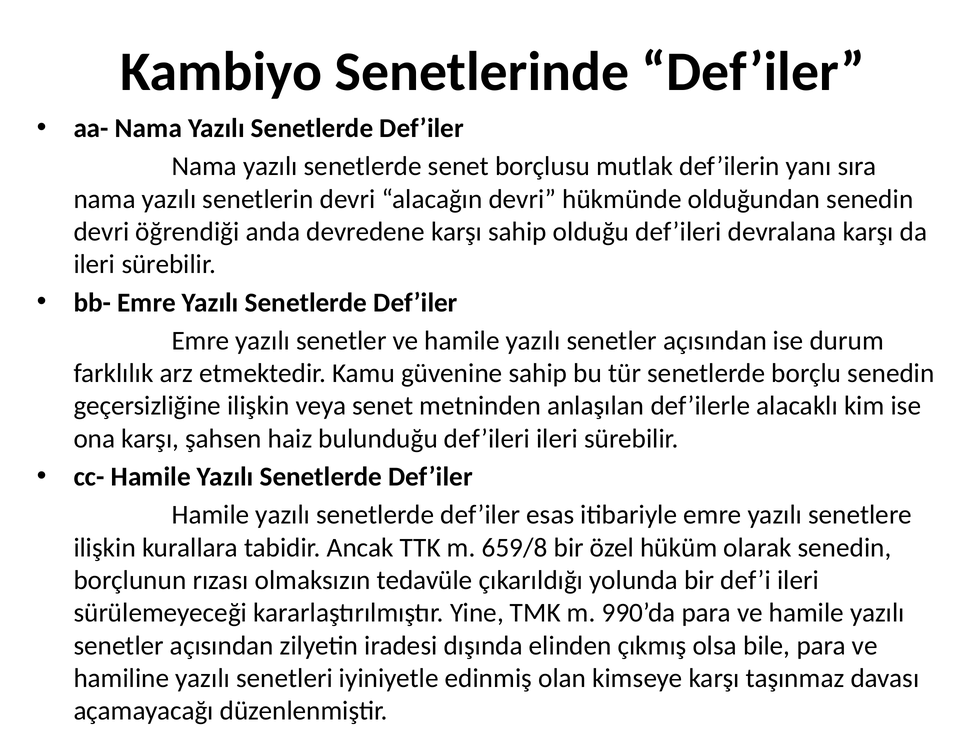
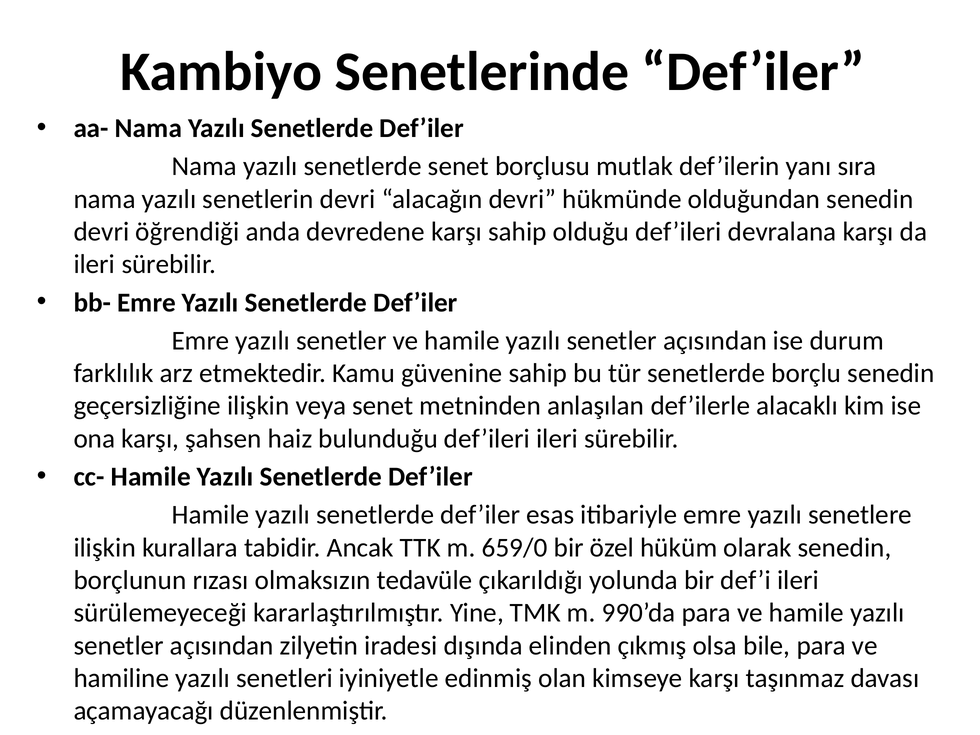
659/8: 659/8 -> 659/0
